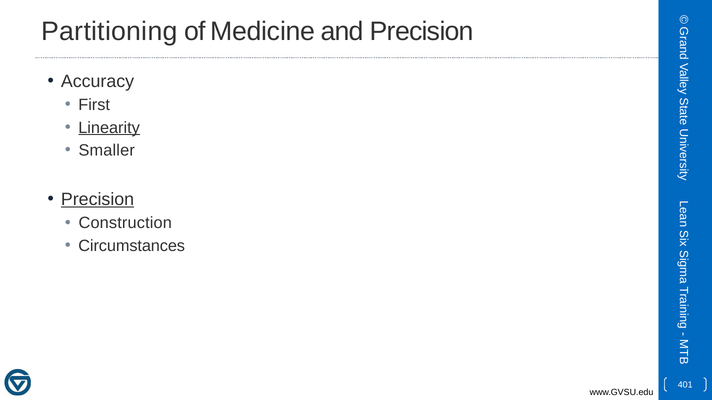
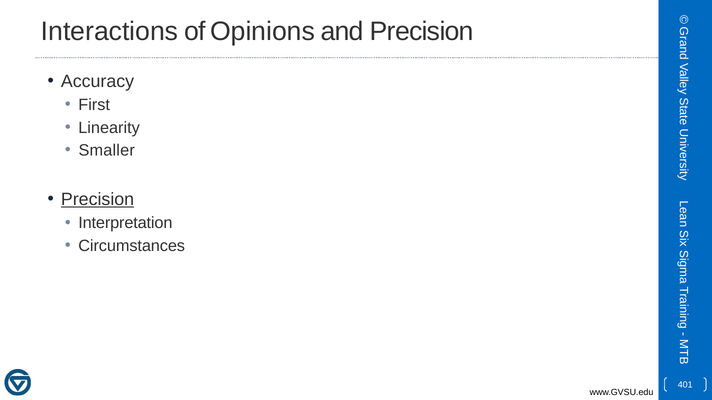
Partitioning: Partitioning -> Interactions
Medicine: Medicine -> Opinions
Linearity underline: present -> none
Construction: Construction -> Interpretation
